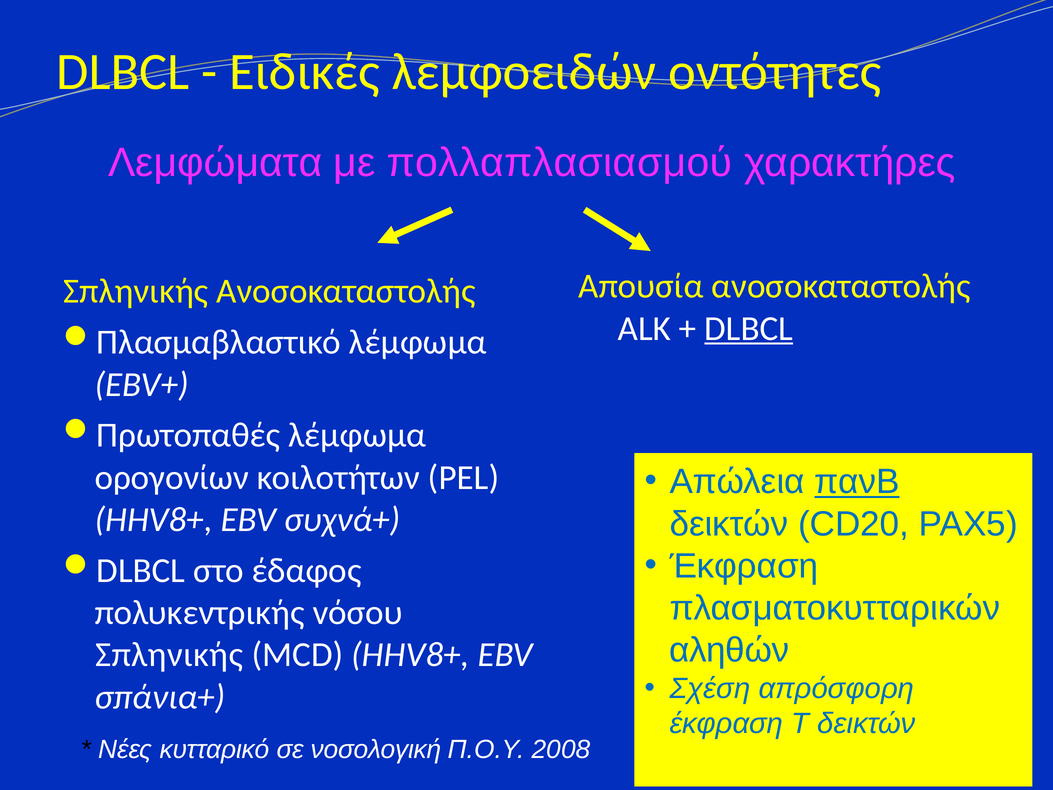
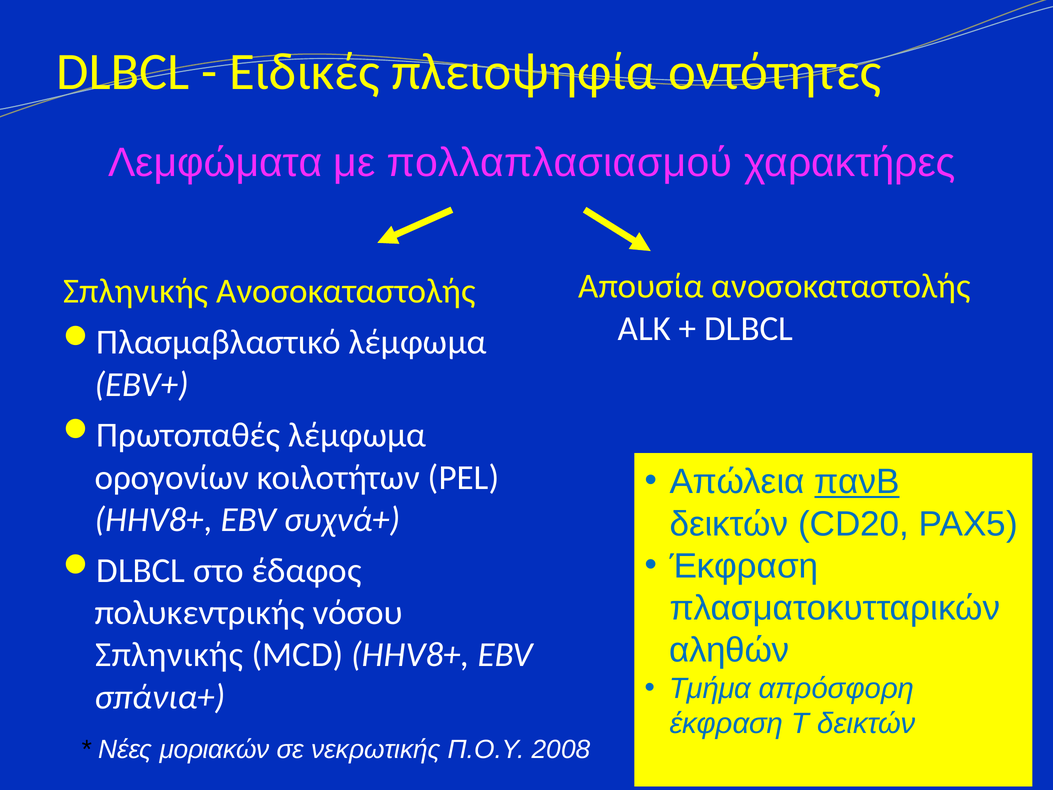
λεμφοειδών: λεμφοειδών -> πλειοψηφία
DLBCL at (749, 328) underline: present -> none
Σχέση: Σχέση -> Τμήμα
κυτταρικό: κυτταρικό -> μοριακών
νοσολογική: νοσολογική -> νεκρωτικής
